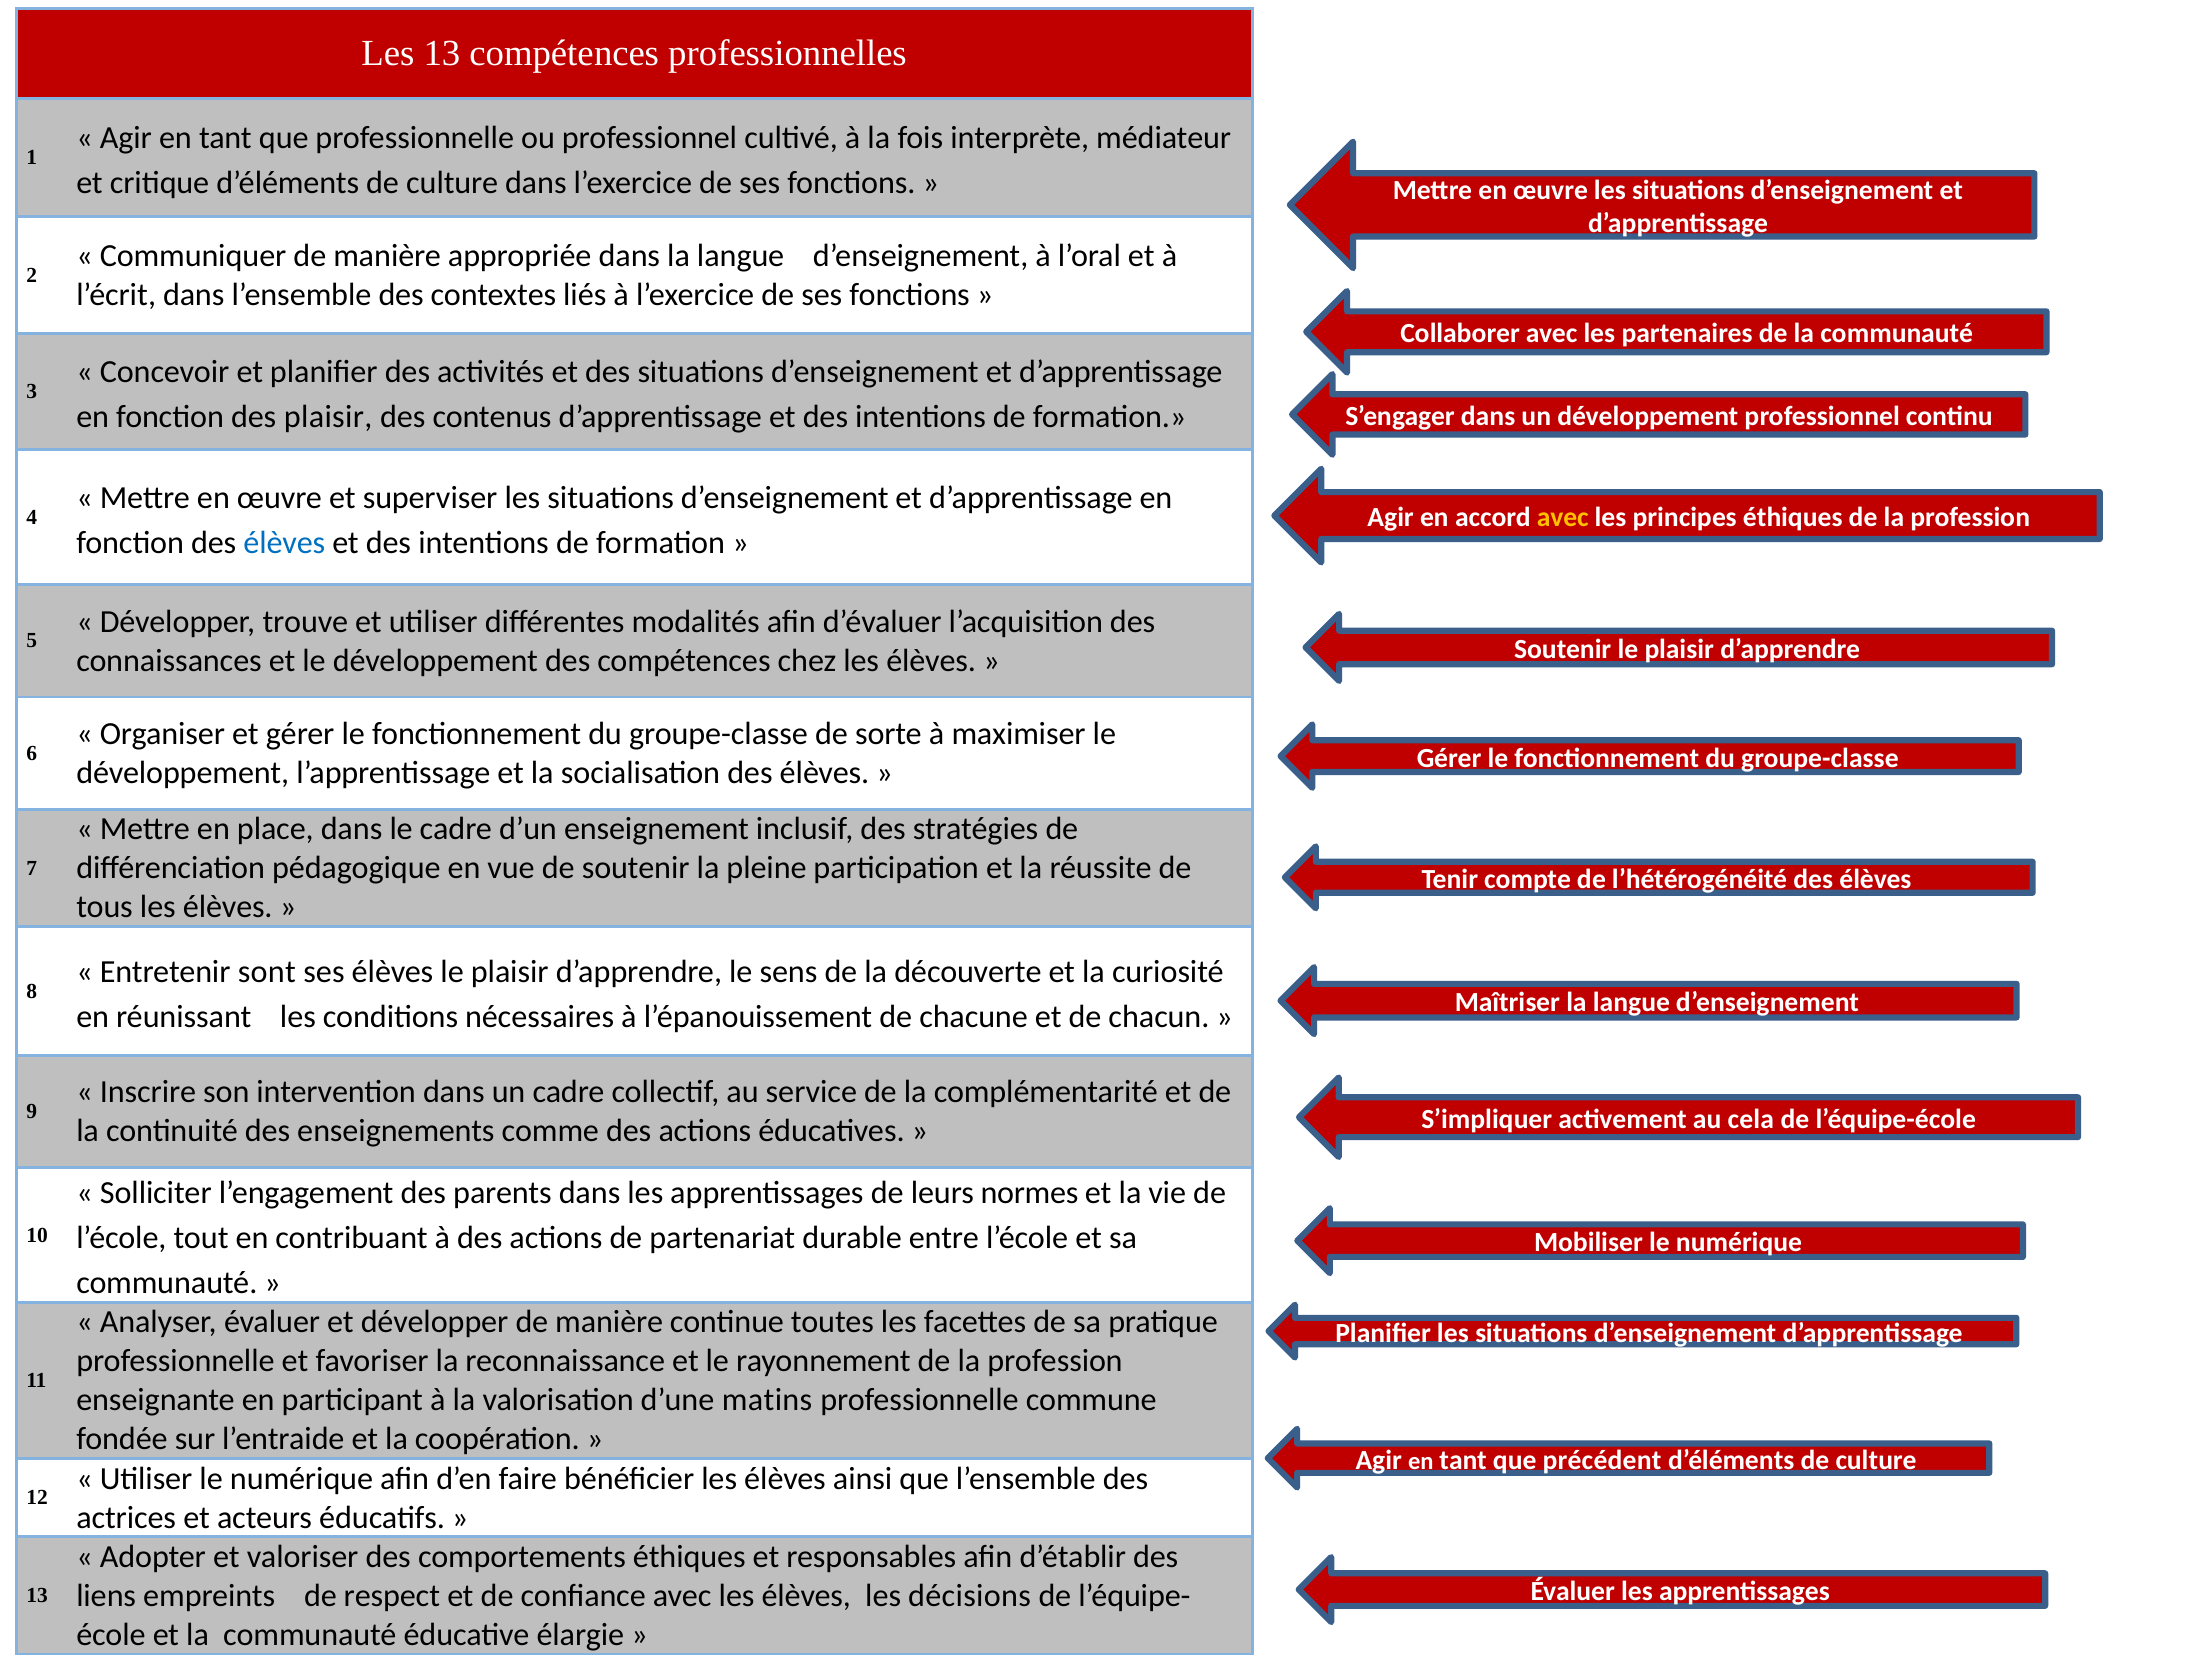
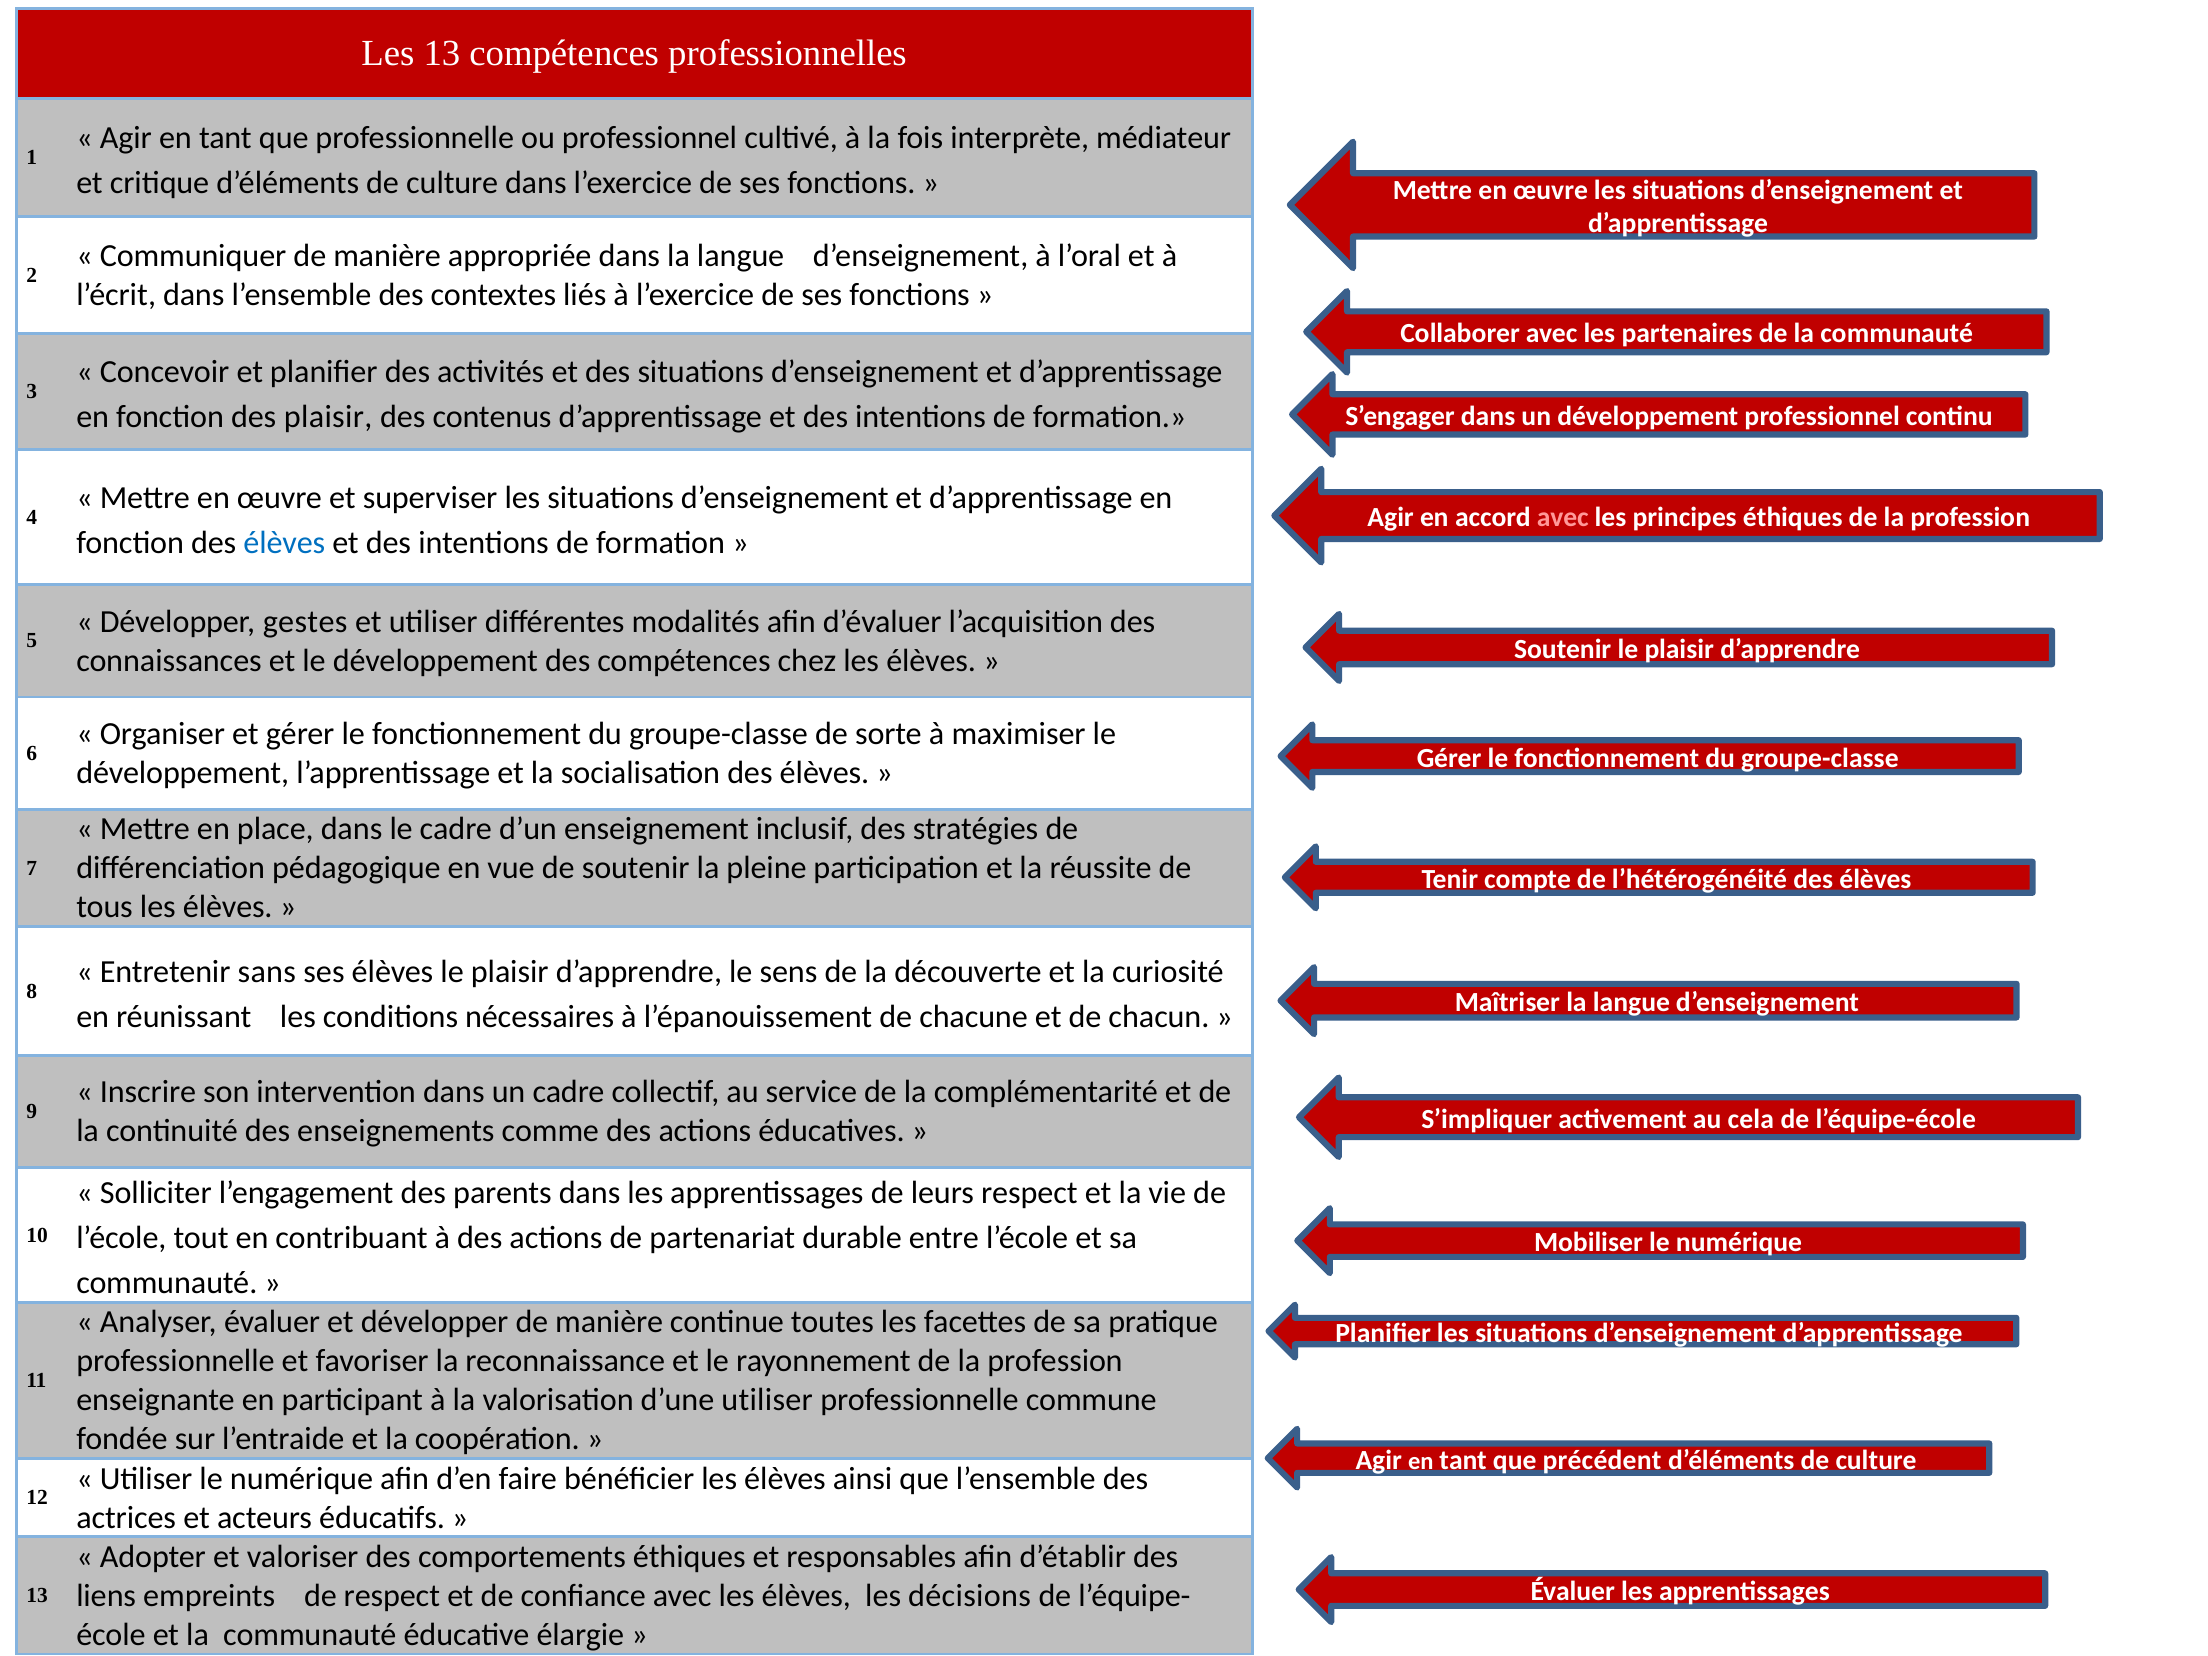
avec at (1563, 517) colour: yellow -> pink
trouve: trouve -> gestes
sont: sont -> sans
leurs normes: normes -> respect
d’une matins: matins -> utiliser
